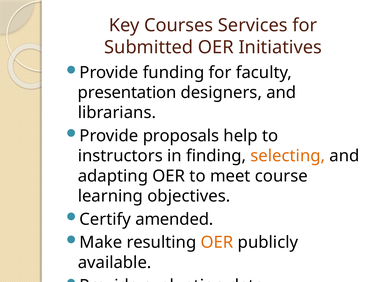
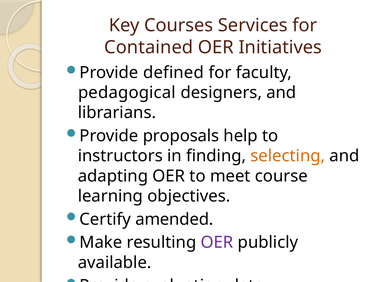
Submitted: Submitted -> Contained
funding: funding -> defined
presentation: presentation -> pedagogical
OER at (217, 242) colour: orange -> purple
